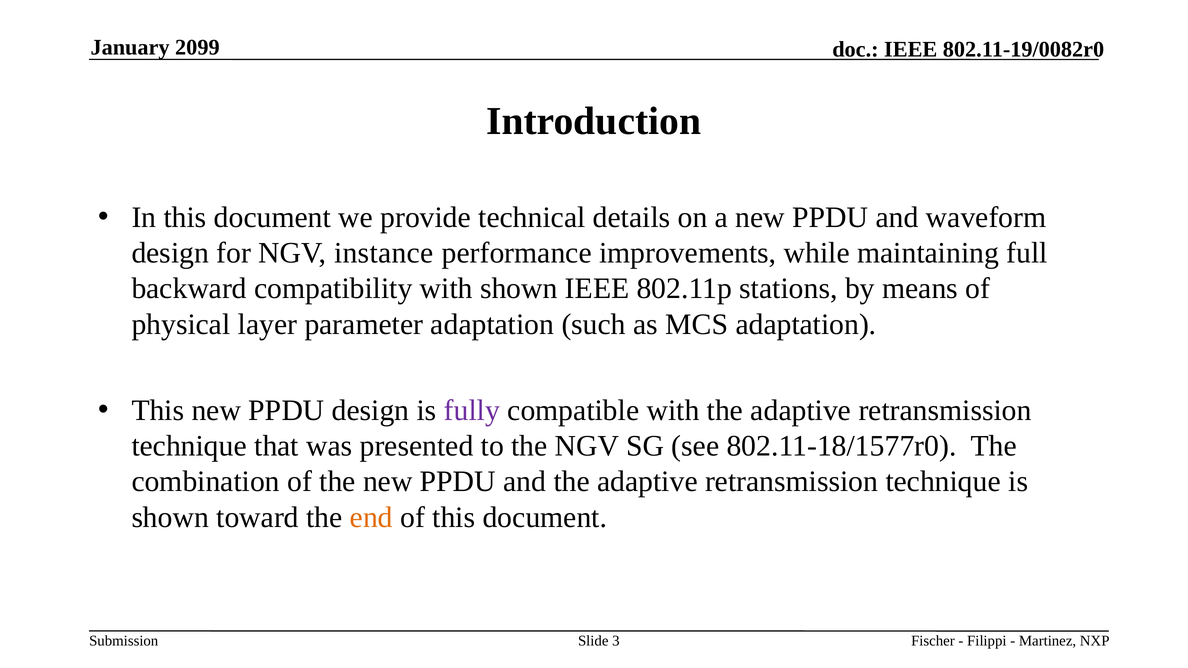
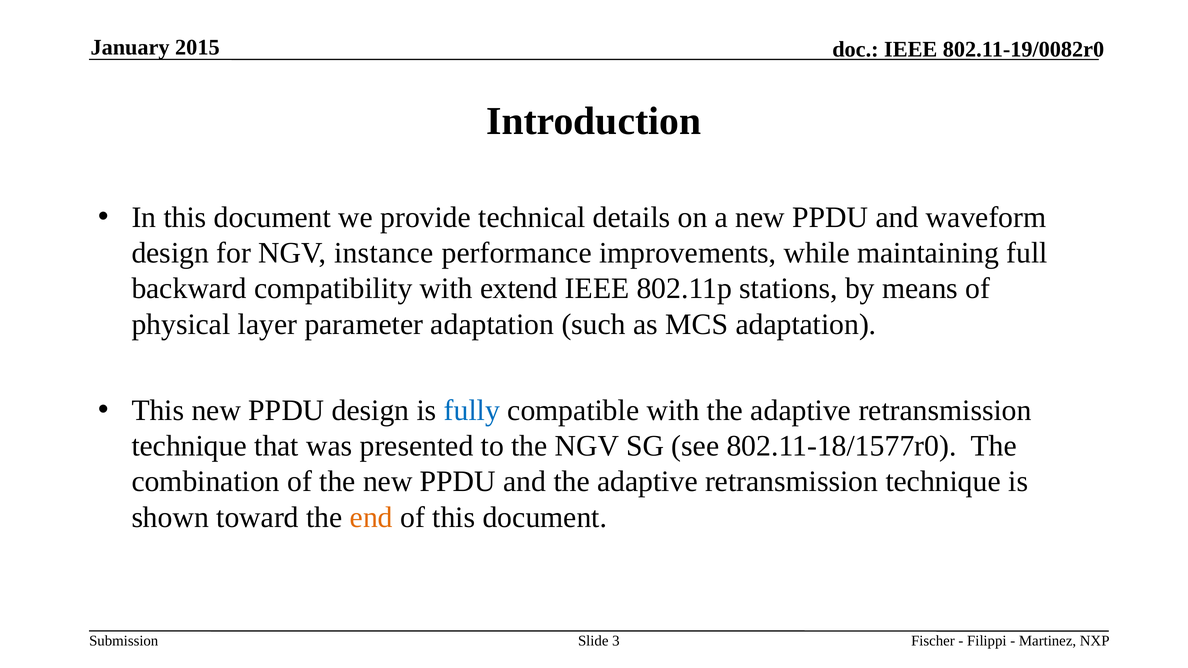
2099: 2099 -> 2015
with shown: shown -> extend
fully colour: purple -> blue
